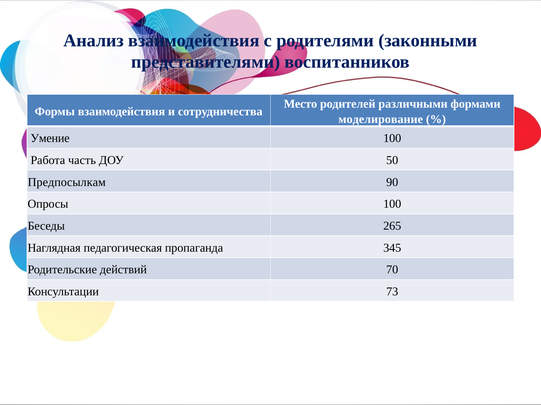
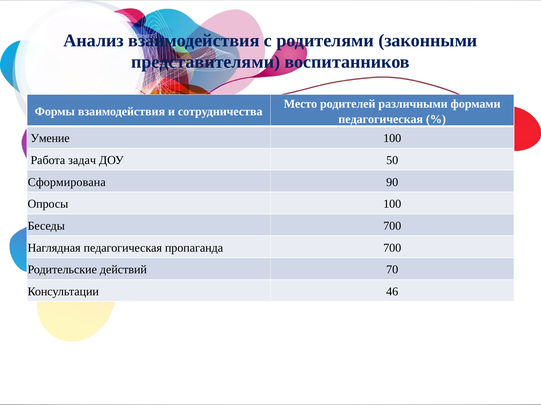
моделирование at (381, 119): моделирование -> педагогическая
часть: часть -> задач
Предпосылкам: Предпосылкам -> Сформирована
Беседы 265: 265 -> 700
пропаганда 345: 345 -> 700
73: 73 -> 46
